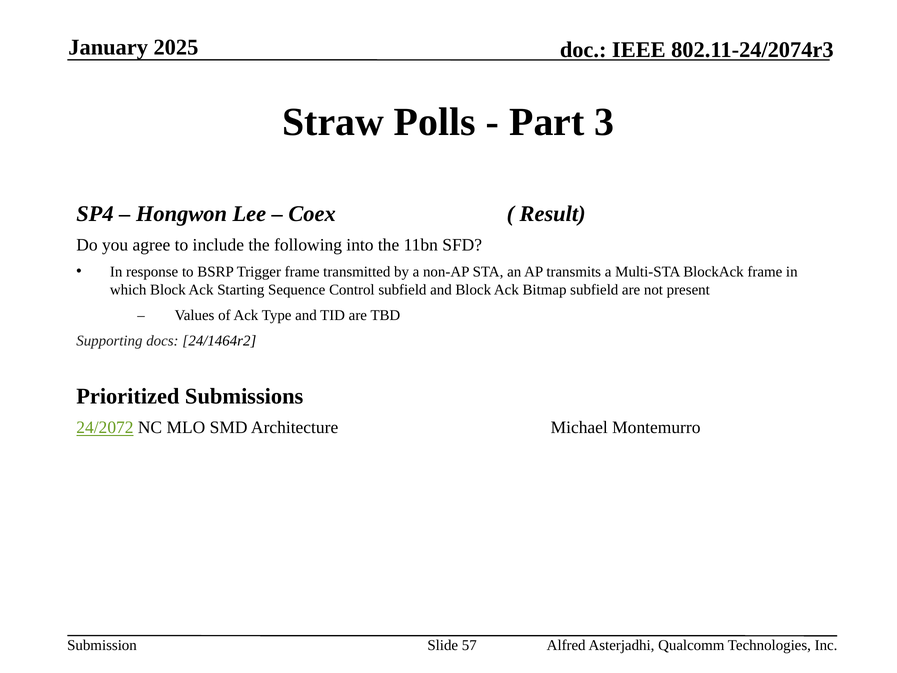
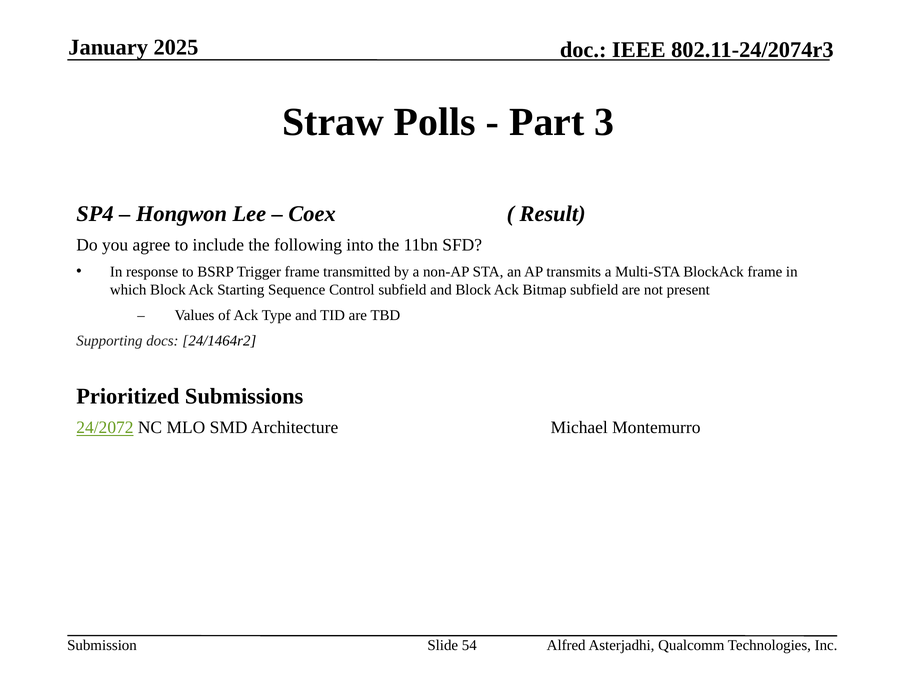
57: 57 -> 54
